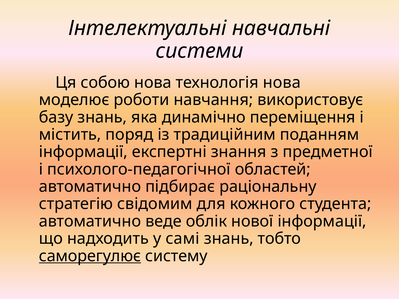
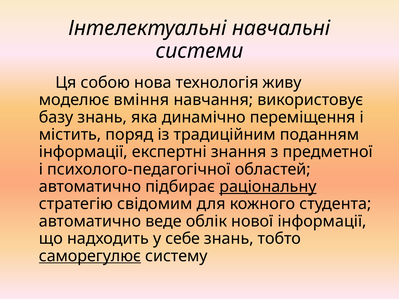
технологія нова: нова -> живу
роботи: роботи -> вміння
раціональну underline: none -> present
самі: самі -> себе
